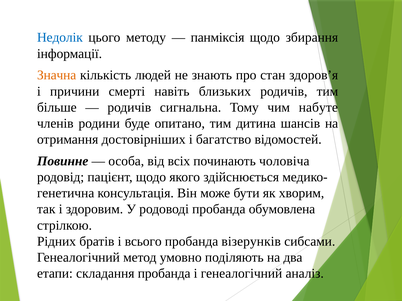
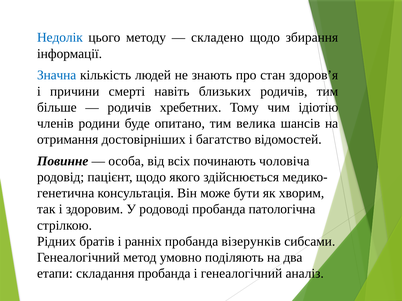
панміксія: панміксія -> складено
Значна colour: orange -> blue
сигнальна: сигнальна -> хребетних
набуте: набуте -> ідіотію
дитина: дитина -> велика
обумовлена: обумовлена -> патологічна
всього: всього -> ранніх
